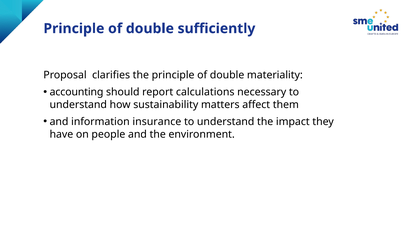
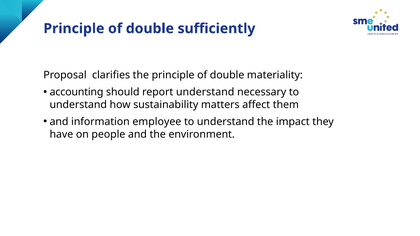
report calculations: calculations -> understand
insurance: insurance -> employee
